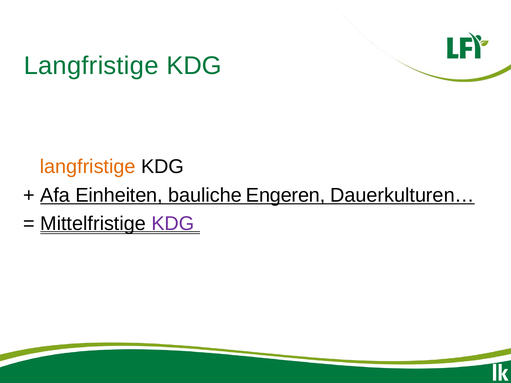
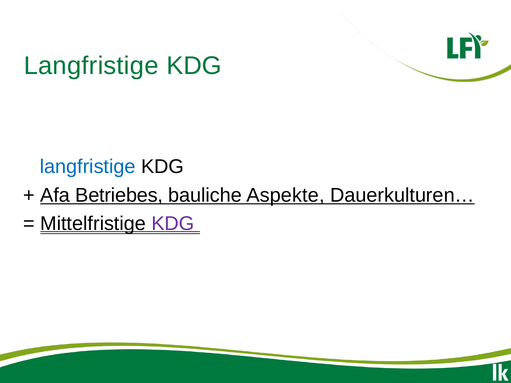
langfristige at (88, 167) colour: orange -> blue
Einheiten: Einheiten -> Betriebes
Engeren: Engeren -> Aspekte
